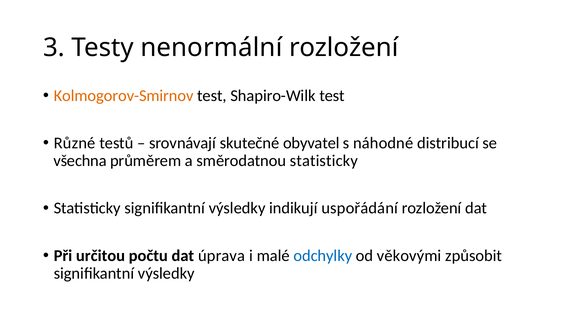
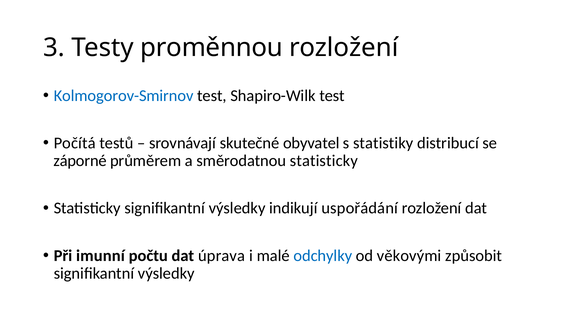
nenormální: nenormální -> proměnnou
Kolmogorov-Smirnov colour: orange -> blue
Různé: Různé -> Počítá
náhodné: náhodné -> statistiky
všechna: všechna -> záporné
určitou: určitou -> imunní
